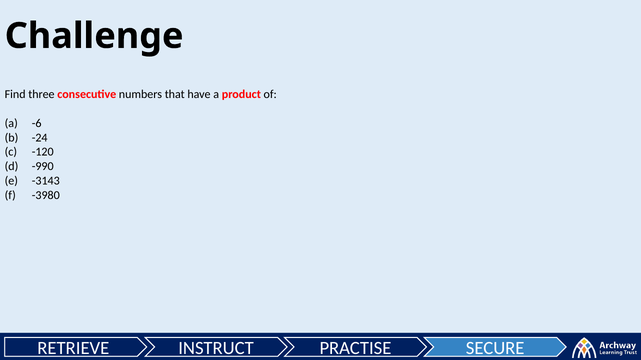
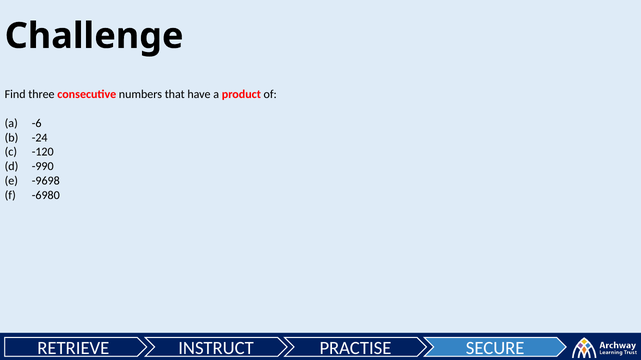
-3143: -3143 -> -9698
-3980: -3980 -> -6980
